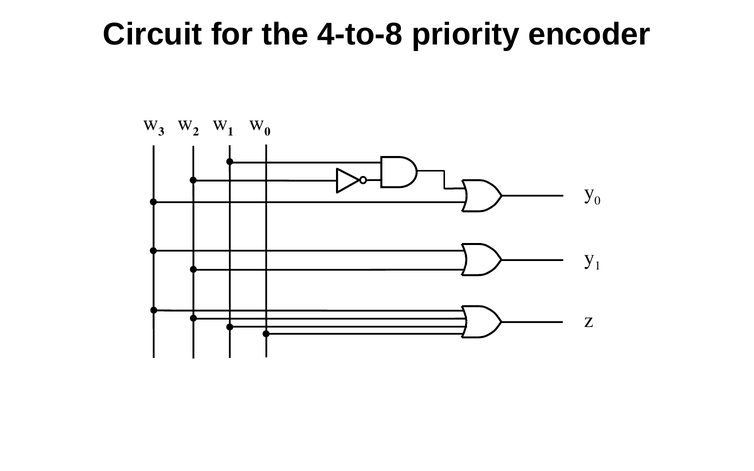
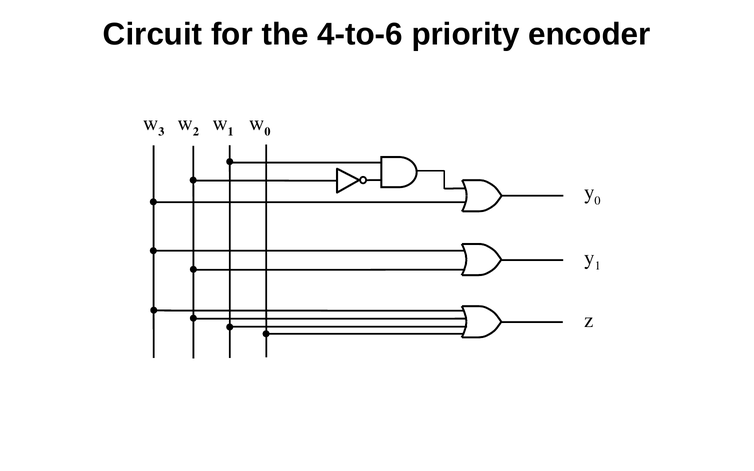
4-to-8: 4-to-8 -> 4-to-6
